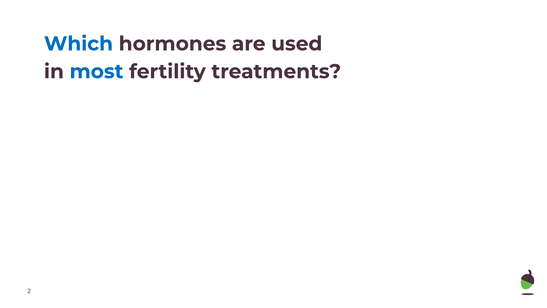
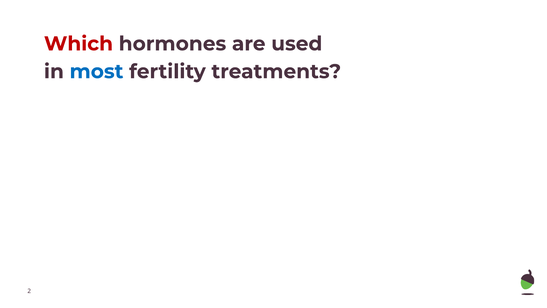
Which colour: blue -> red
